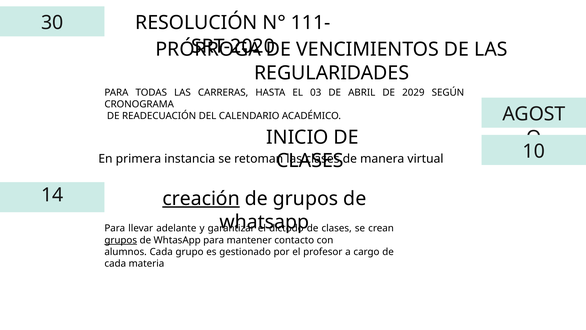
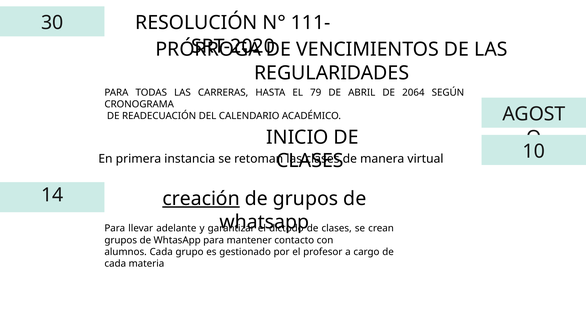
03: 03 -> 79
2029: 2029 -> 2064
grupos at (121, 240) underline: present -> none
